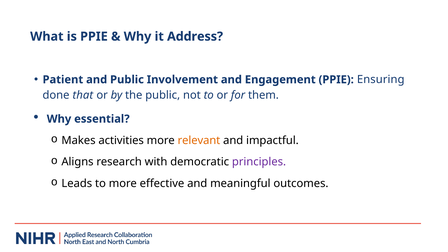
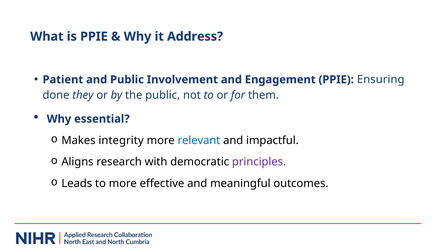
that: that -> they
activities: activities -> integrity
relevant colour: orange -> blue
